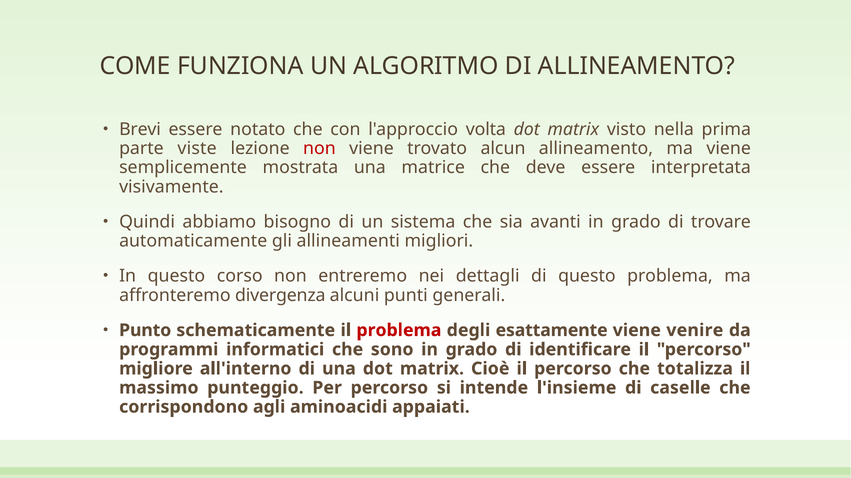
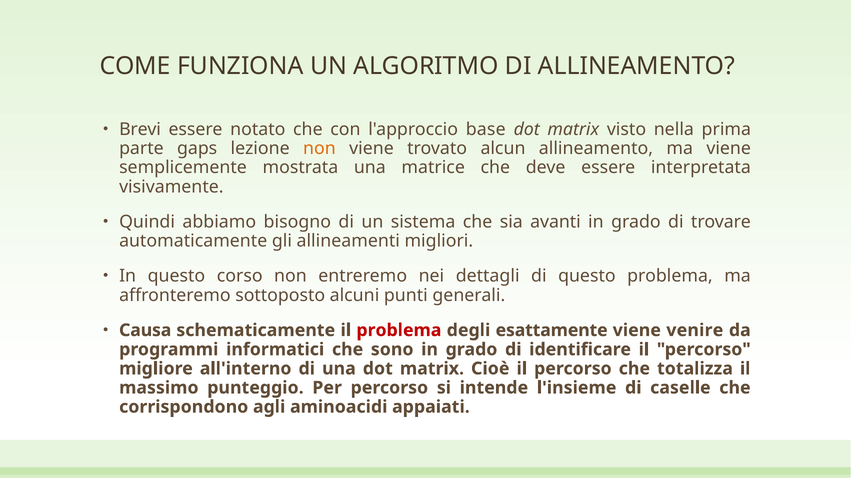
volta: volta -> base
viste: viste -> gaps
non at (319, 149) colour: red -> orange
divergenza: divergenza -> sottoposto
Punto: Punto -> Causa
